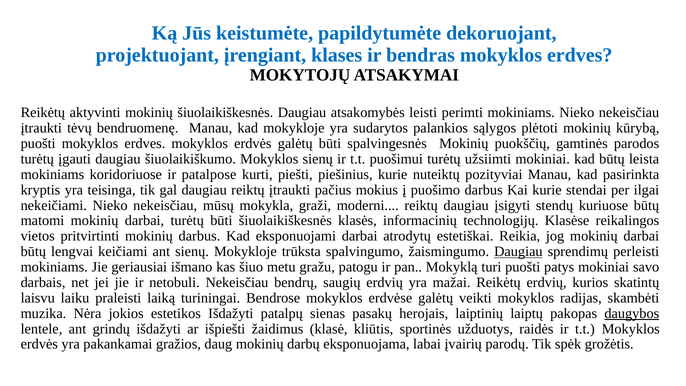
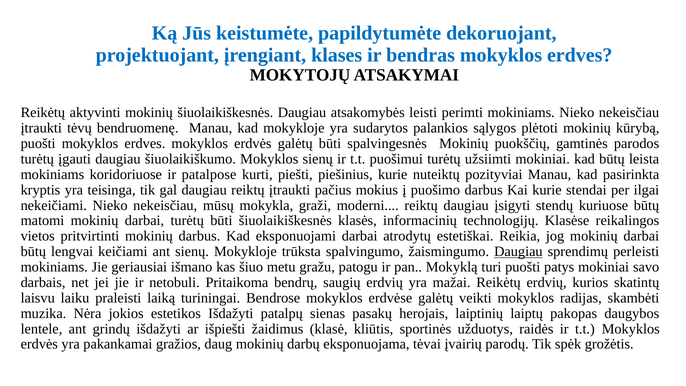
netobuli Nekeisčiau: Nekeisčiau -> Pritaikoma
daugybos underline: present -> none
labai: labai -> tėvai
